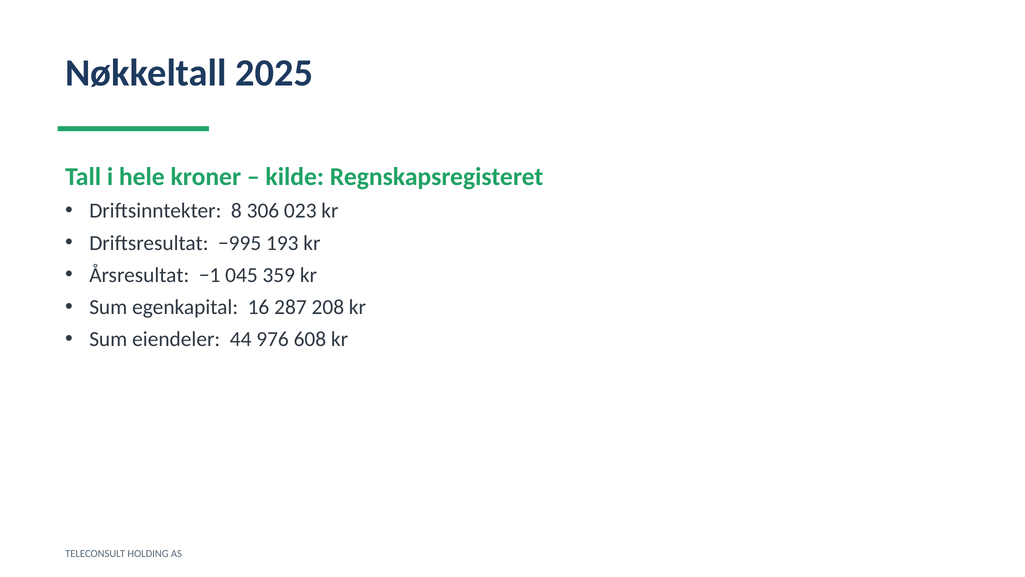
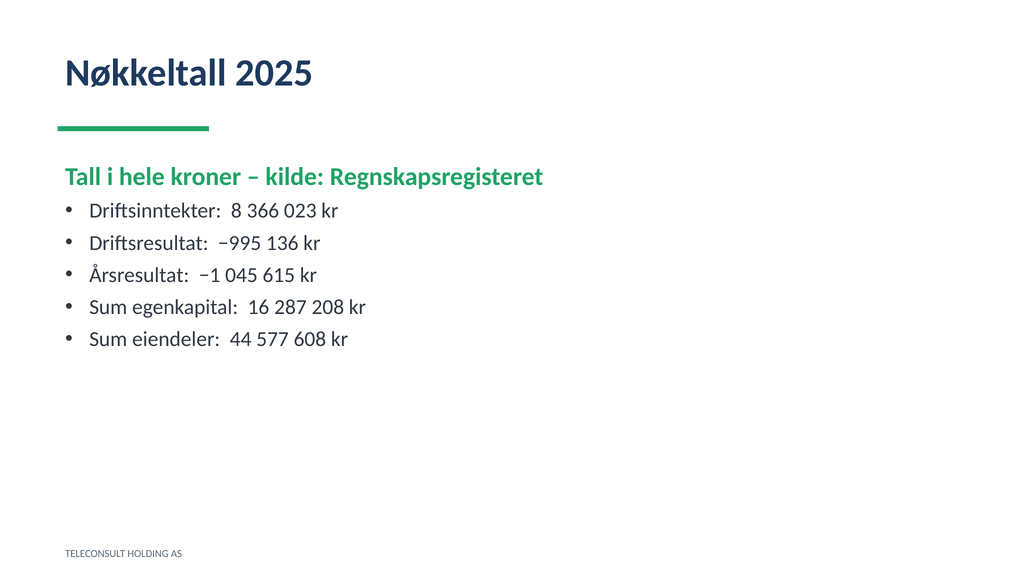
306: 306 -> 366
193: 193 -> 136
359: 359 -> 615
976: 976 -> 577
